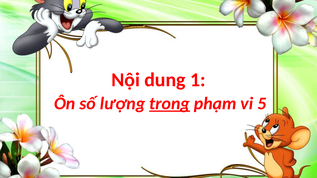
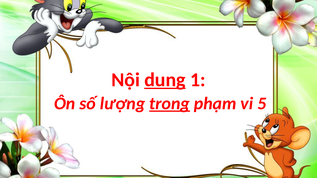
dung underline: none -> present
